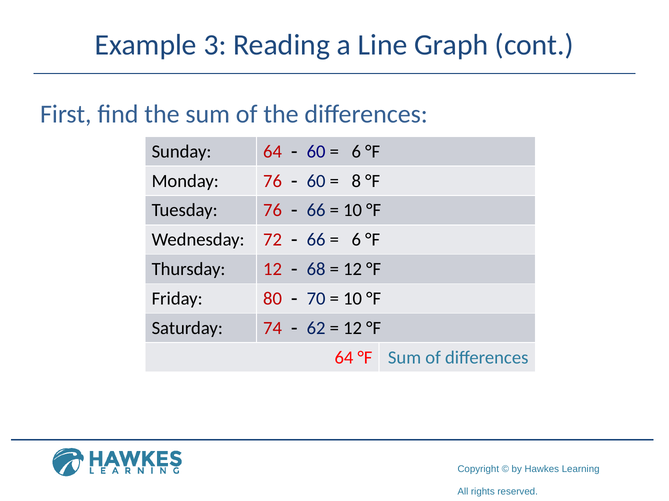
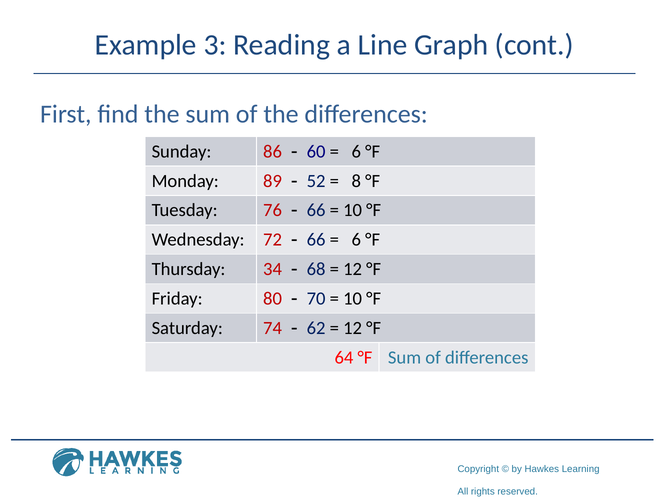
Sunday 64: 64 -> 86
Monday 76: 76 -> 89
60 at (316, 181): 60 -> 52
Thursday 12: 12 -> 34
